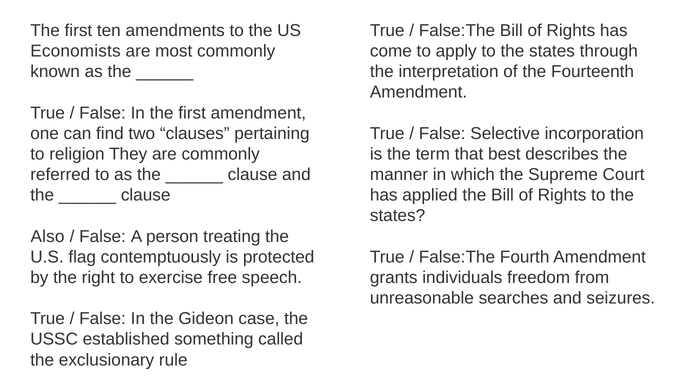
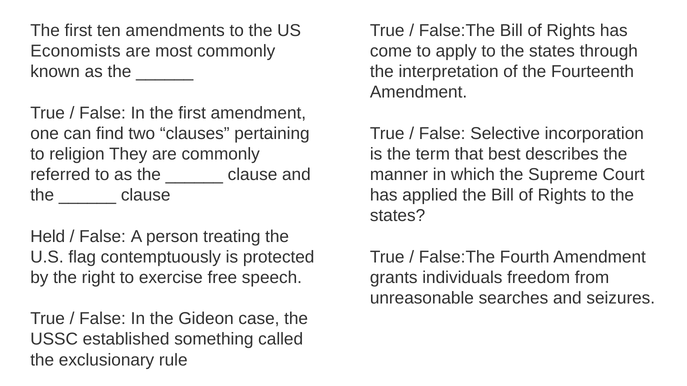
Also: Also -> Held
